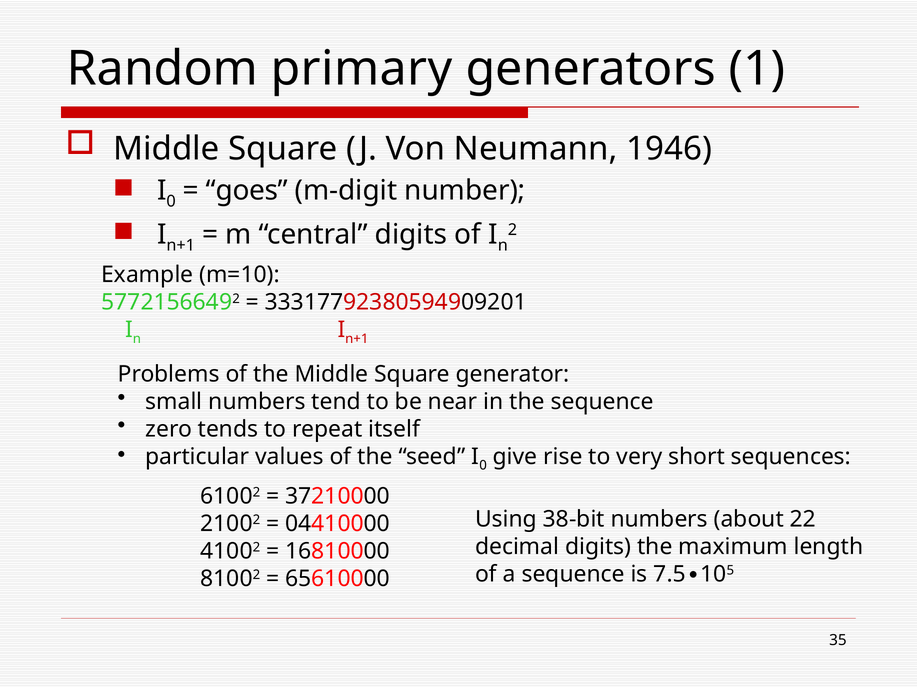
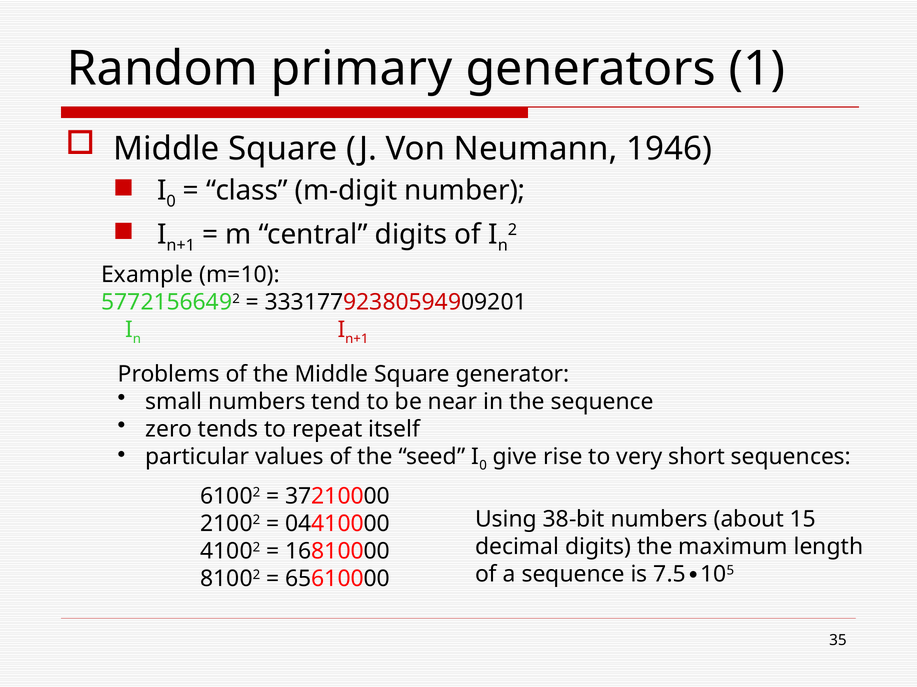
goes: goes -> class
22: 22 -> 15
